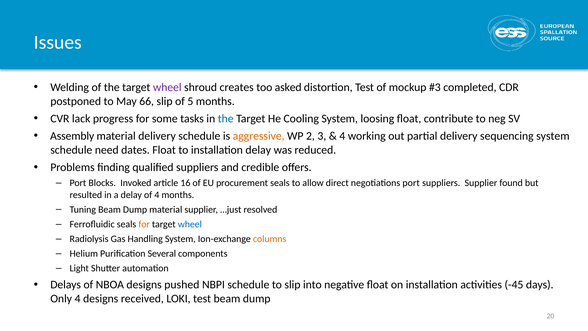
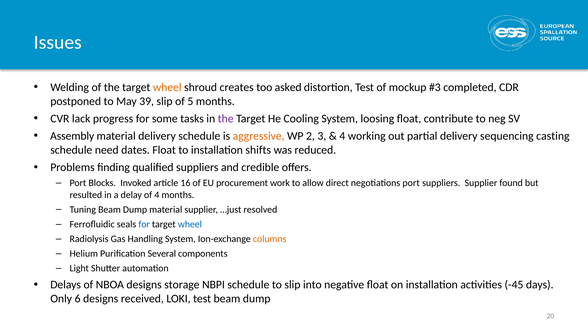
wheel at (167, 87) colour: purple -> orange
66: 66 -> 39
the at (226, 119) colour: blue -> purple
sequencing system: system -> casting
installation delay: delay -> shifts
procurement seals: seals -> work
for at (144, 224) colour: orange -> blue
pushed: pushed -> storage
Only 4: 4 -> 6
